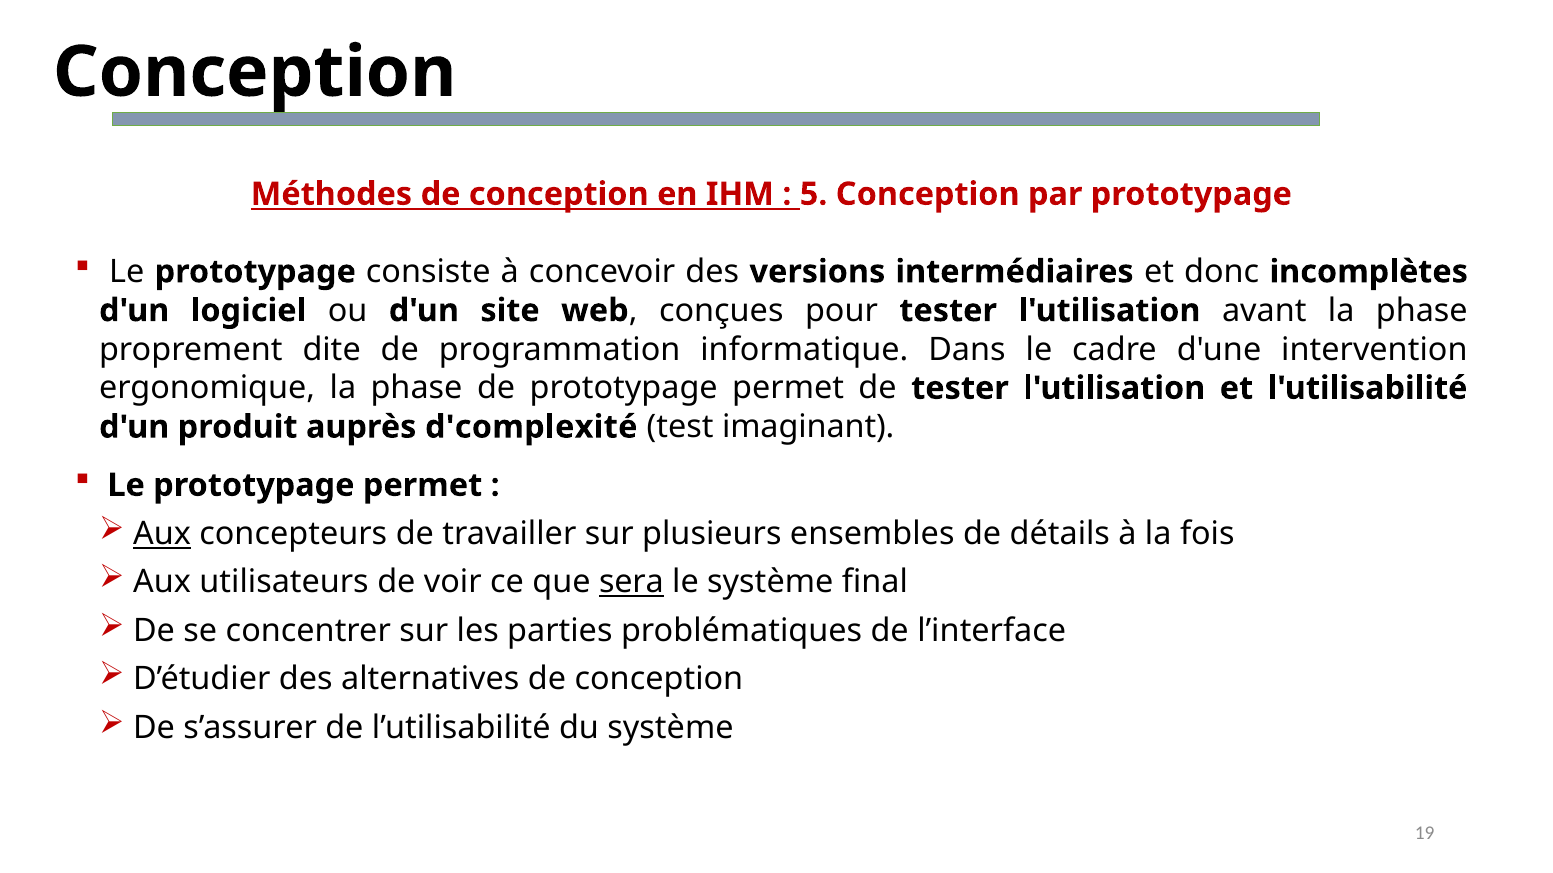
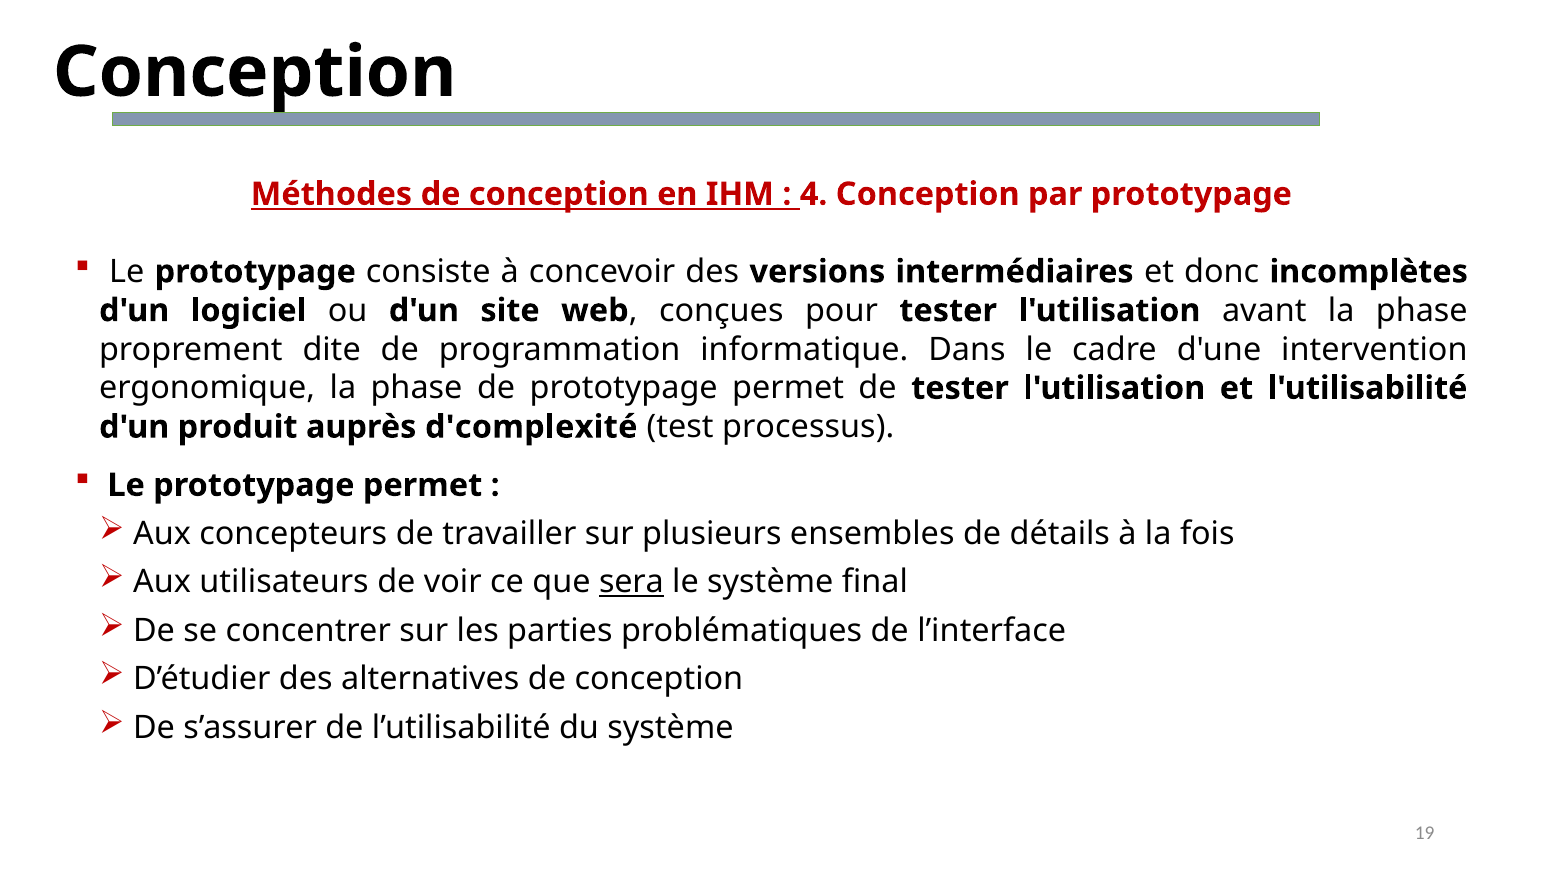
5: 5 -> 4
imaginant: imaginant -> processus
Aux at (162, 534) underline: present -> none
